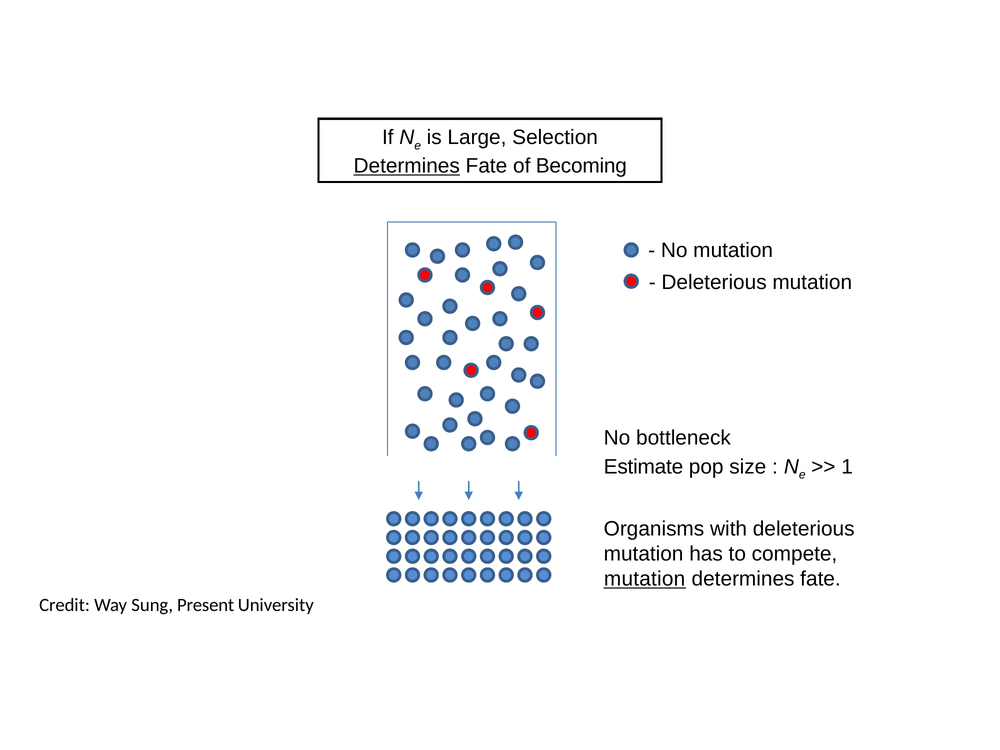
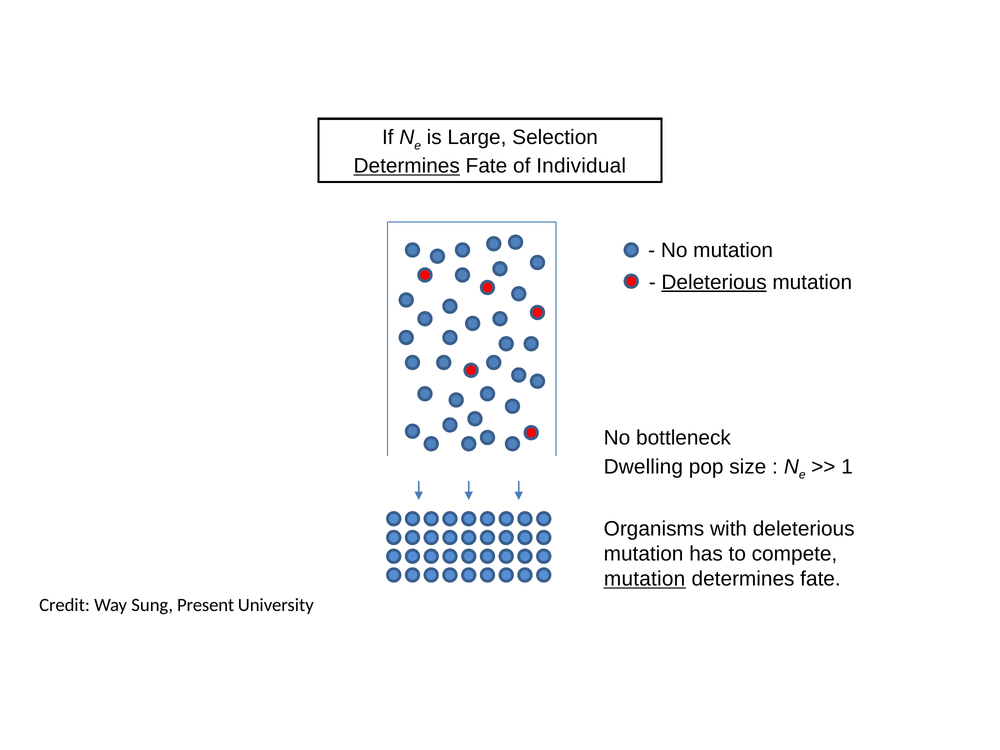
Becoming: Becoming -> Individual
Deleterious at (714, 282) underline: none -> present
Estimate: Estimate -> Dwelling
